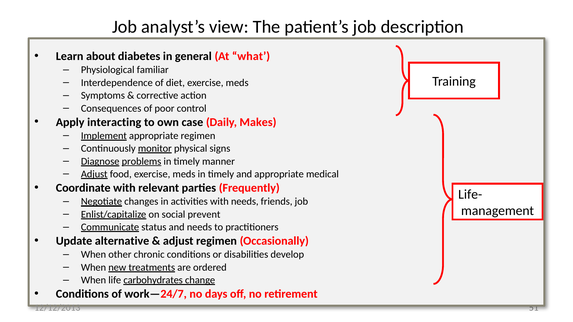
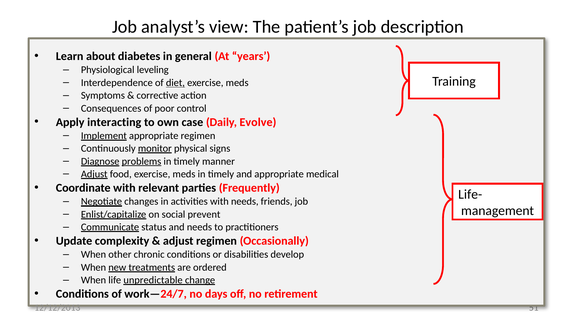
what: what -> years
familiar: familiar -> leveling
diet underline: none -> present
Makes: Makes -> Evolve
alternative: alternative -> complexity
carbohydrates: carbohydrates -> unpredictable
